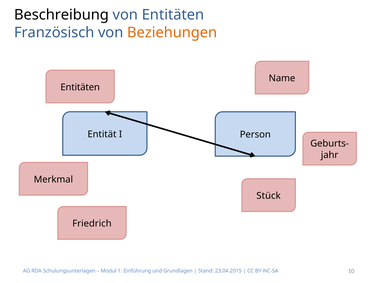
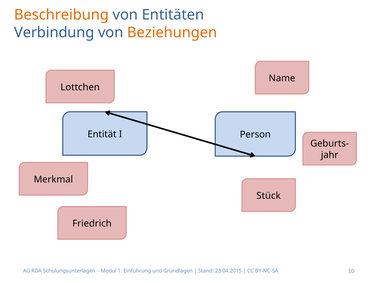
Beschreibung colour: black -> orange
Französisch: Französisch -> Verbindung
Entitäten at (80, 87): Entitäten -> Lottchen
